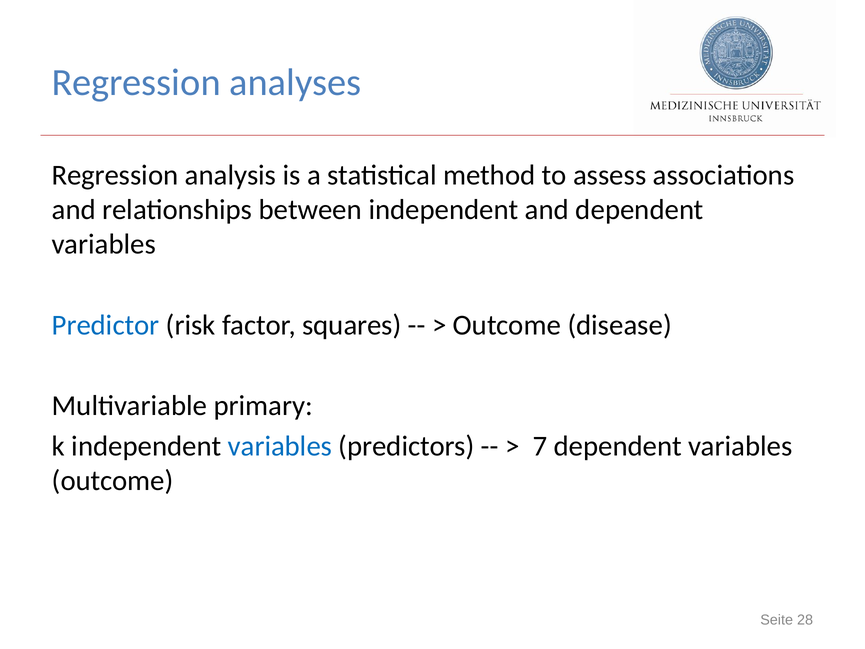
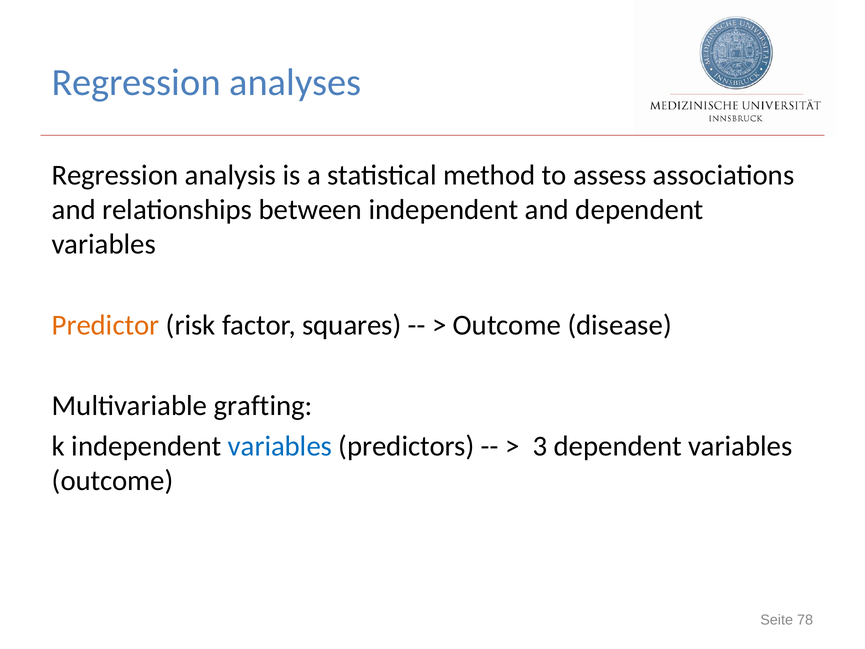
Predictor colour: blue -> orange
primary: primary -> grafting
7: 7 -> 3
28: 28 -> 78
